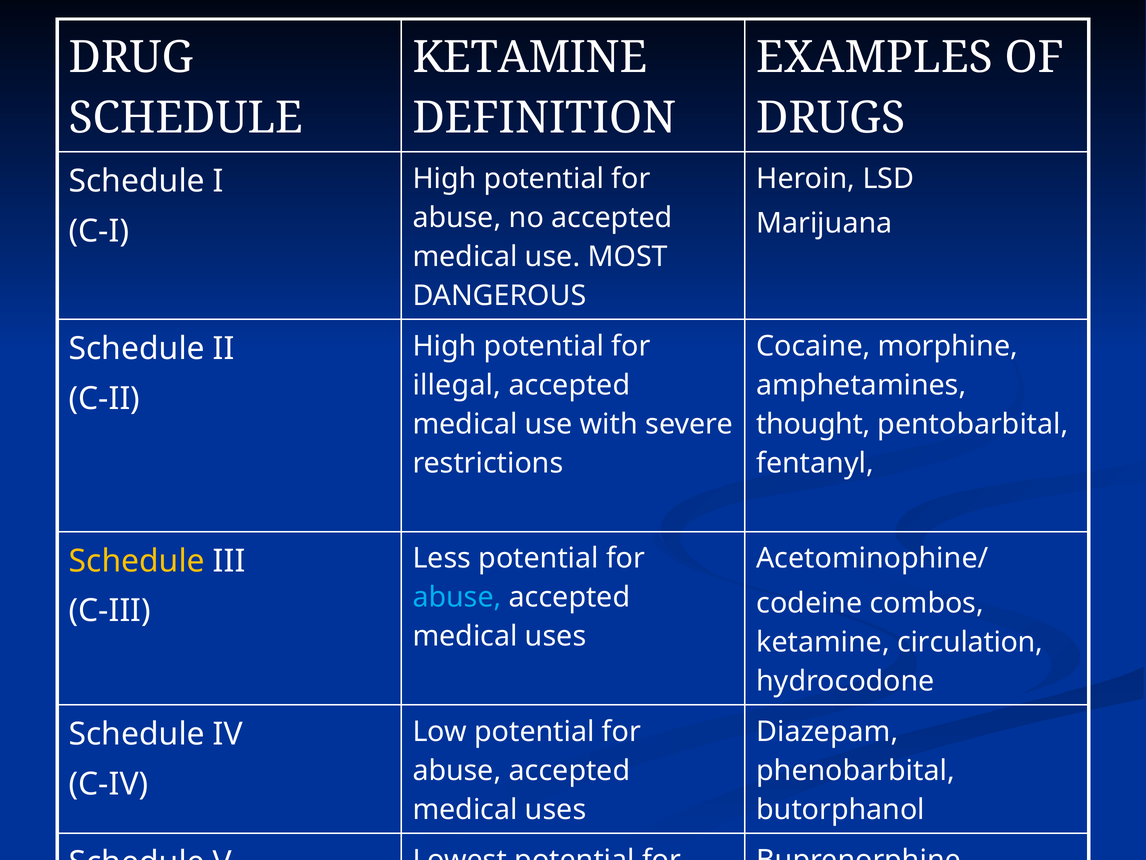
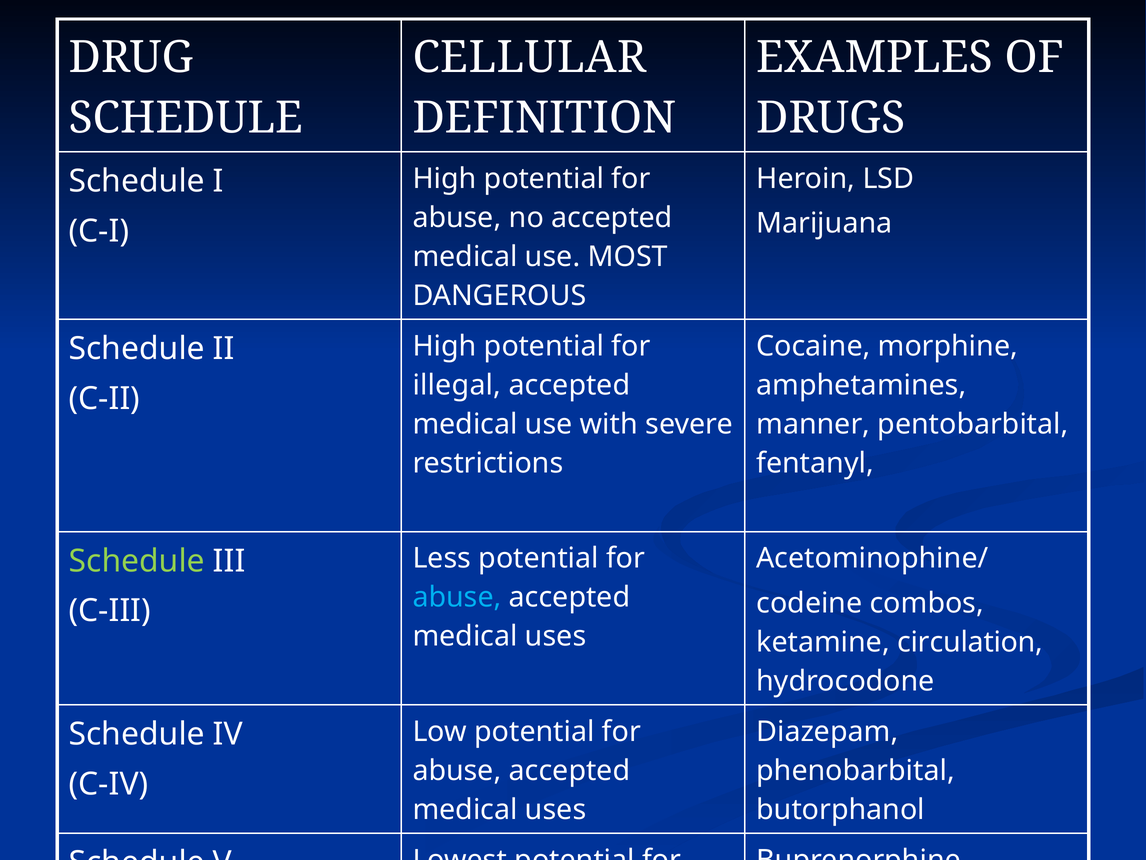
KETAMINE at (530, 58): KETAMINE -> CELLULAR
thought: thought -> manner
Schedule at (137, 561) colour: yellow -> light green
